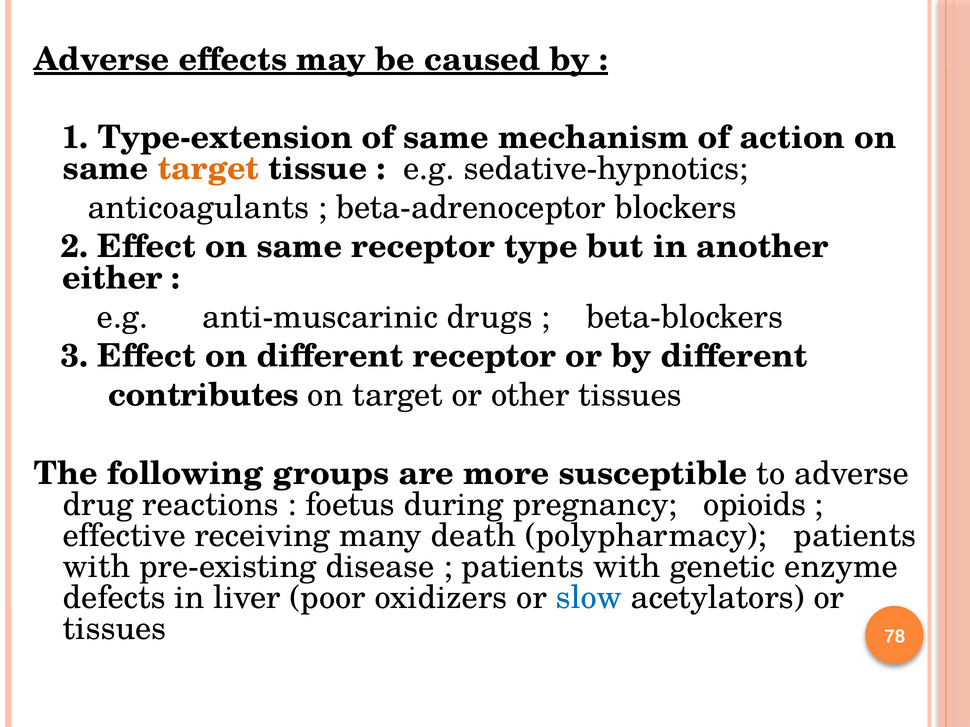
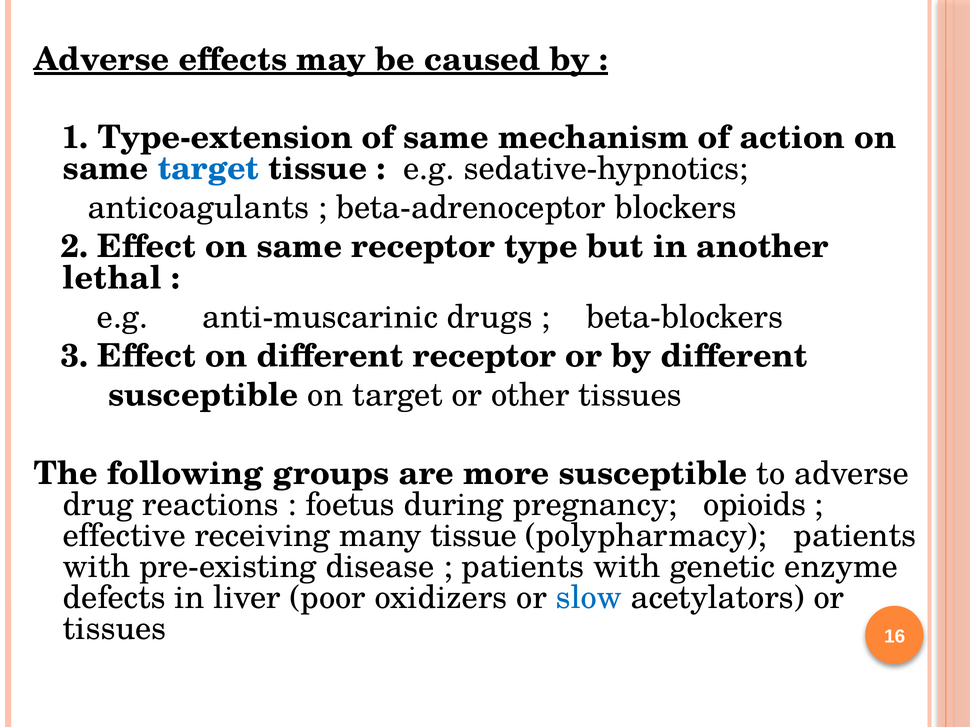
target at (209, 169) colour: orange -> blue
either: either -> lethal
contributes at (204, 395): contributes -> susceptible
many death: death -> tissue
78: 78 -> 16
